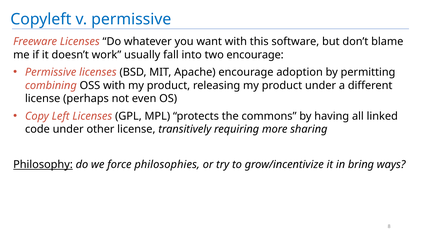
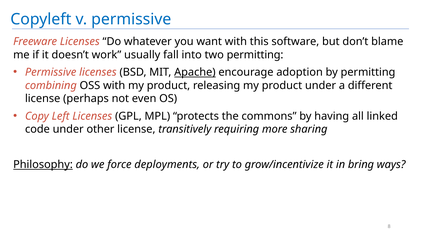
two encourage: encourage -> permitting
Apache underline: none -> present
philosophies: philosophies -> deployments
